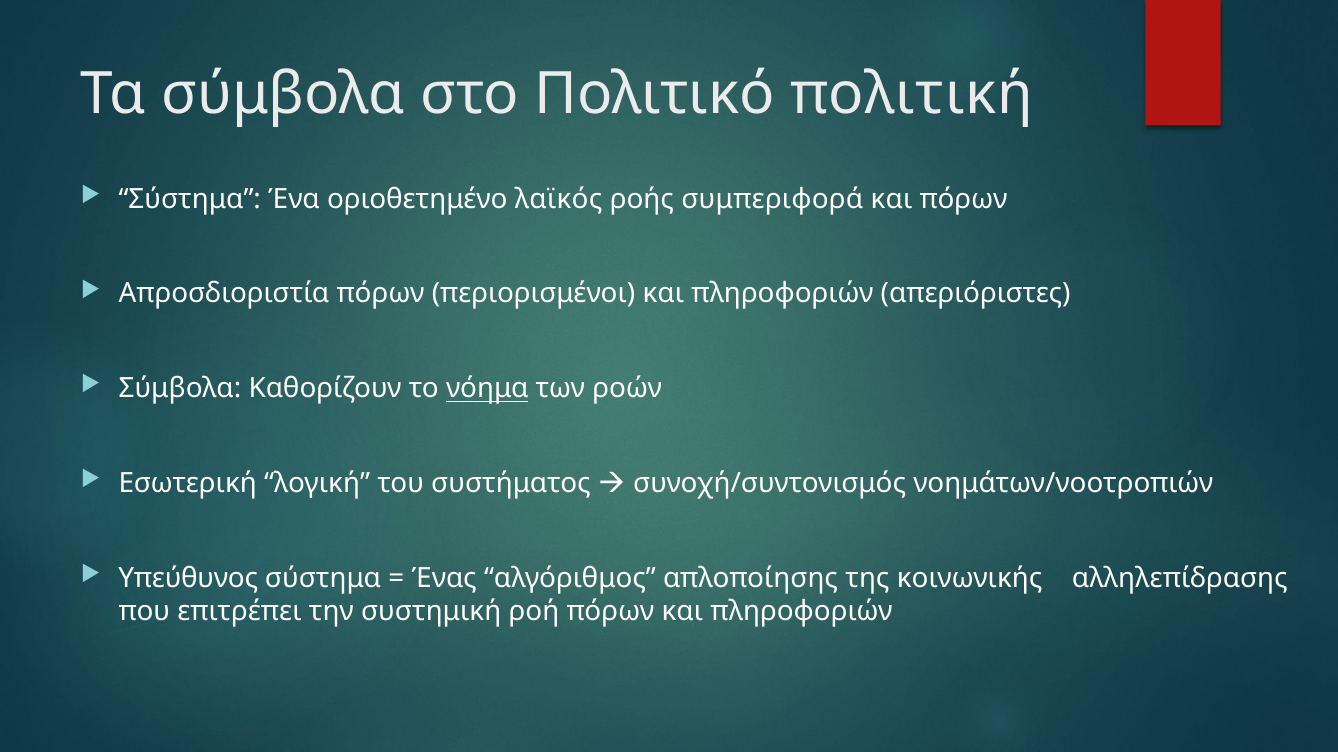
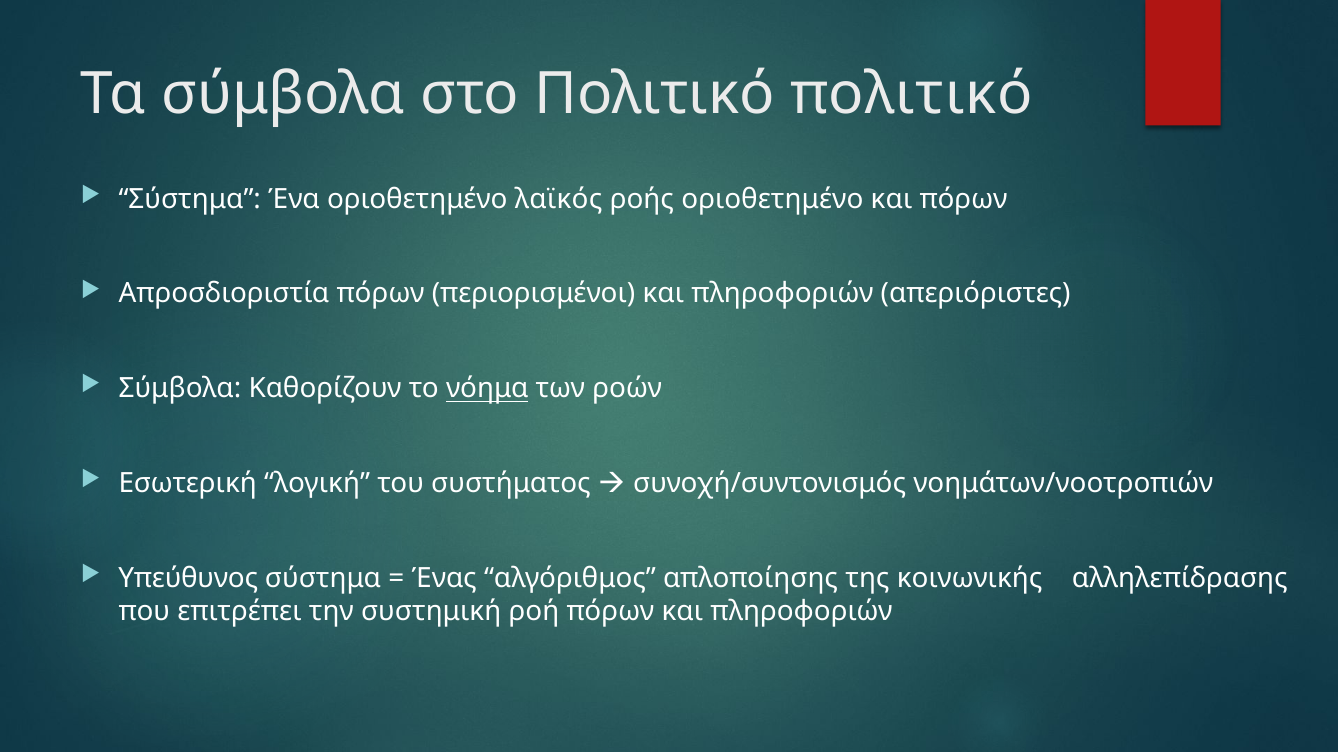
Πολιτικό πολιτική: πολιτική -> πολιτικό
ροής συμπεριφορά: συμπεριφορά -> οριοθετημένο
